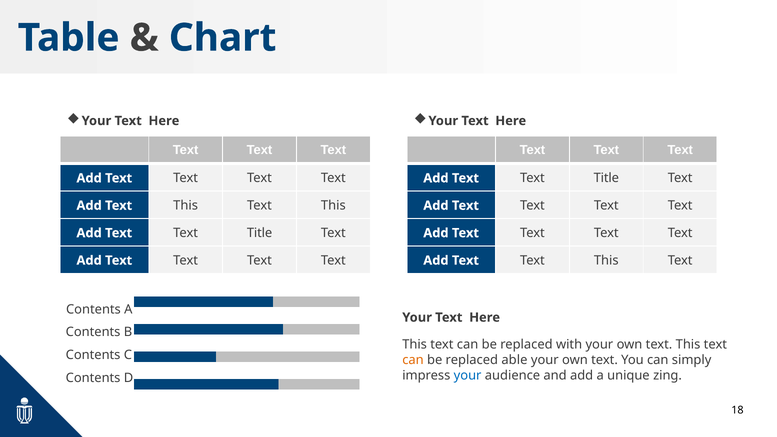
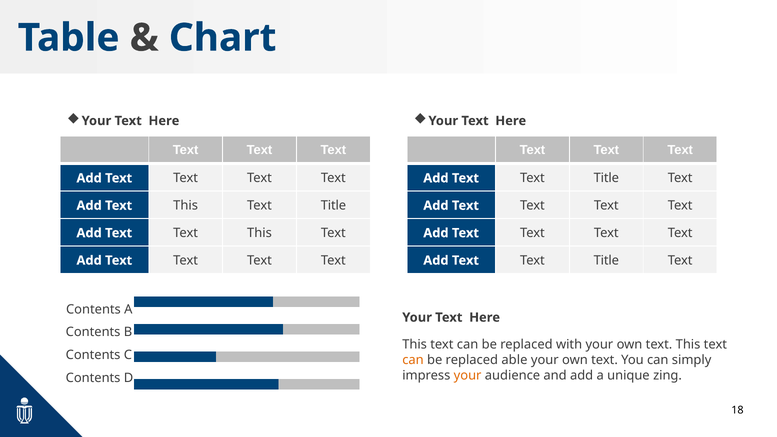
This at (333, 206): This -> Title
Title at (260, 233): Title -> This
This at (606, 260): This -> Title
your at (468, 376) colour: blue -> orange
